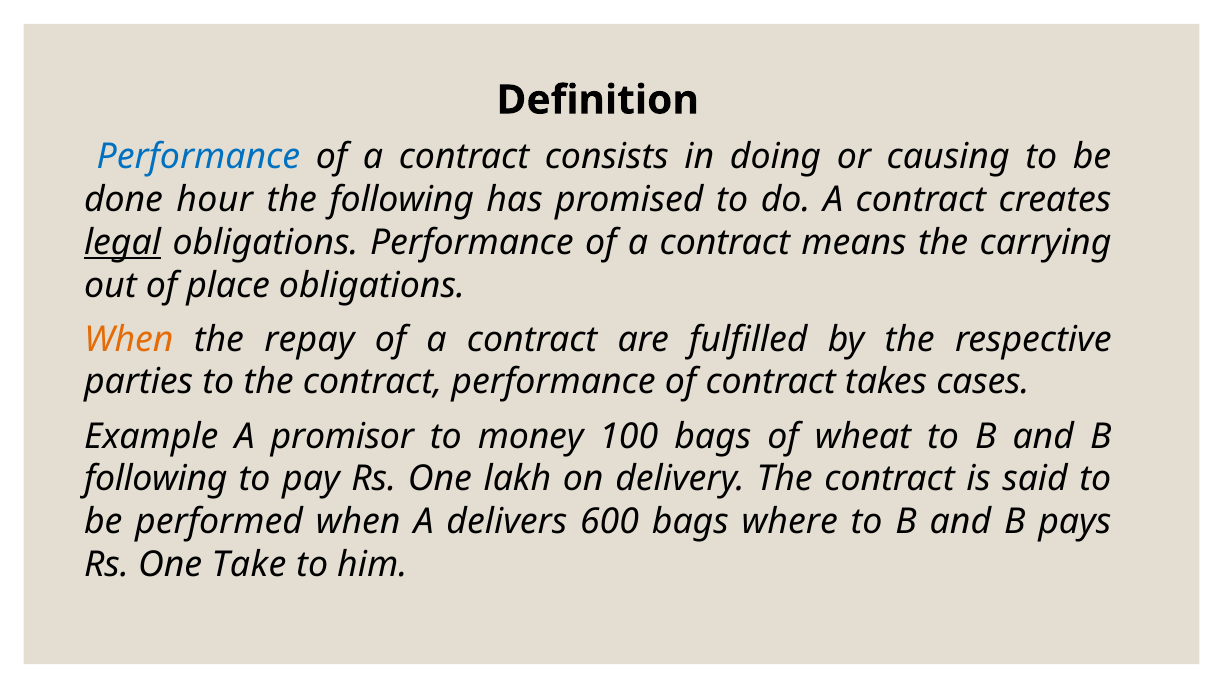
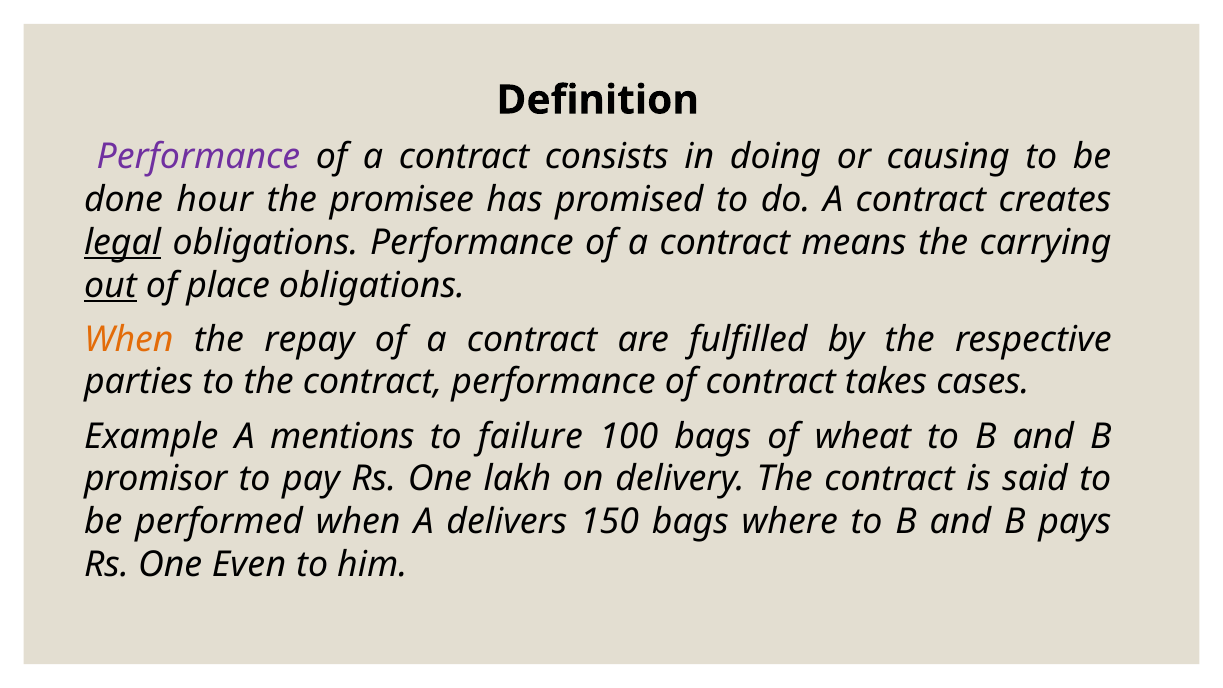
Performance at (198, 157) colour: blue -> purple
the following: following -> promisee
out underline: none -> present
promisor: promisor -> mentions
money: money -> failure
following at (156, 479): following -> promisor
600: 600 -> 150
Take: Take -> Even
